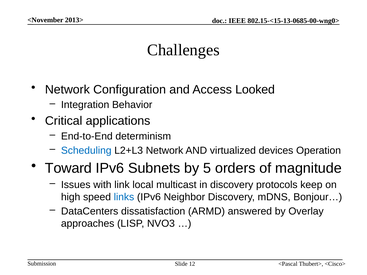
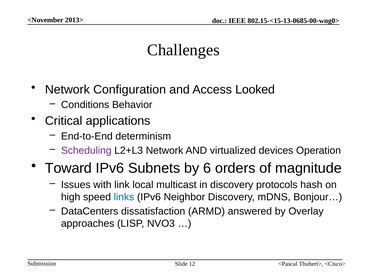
Integration: Integration -> Conditions
Scheduling colour: blue -> purple
5: 5 -> 6
keep: keep -> hash
